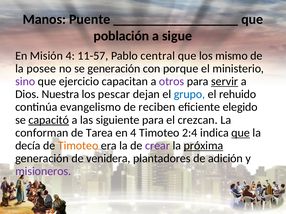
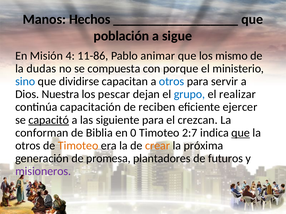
Puente: Puente -> Hechos
11-57: 11-57 -> 11-86
central: central -> animar
posee: posee -> dudas
se generación: generación -> compuesta
sino colour: purple -> blue
ejercicio: ejercicio -> dividirse
otros at (172, 82) colour: purple -> blue
servir underline: present -> none
rehuido: rehuido -> realizar
evangelismo: evangelismo -> capacitación
elegido: elegido -> ejercer
Tarea: Tarea -> Biblia
en 4: 4 -> 0
2:4: 2:4 -> 2:7
decía at (28, 146): decía -> otros
crear colour: purple -> orange
próxima underline: present -> none
venidera: venidera -> promesa
adición: adición -> futuros
